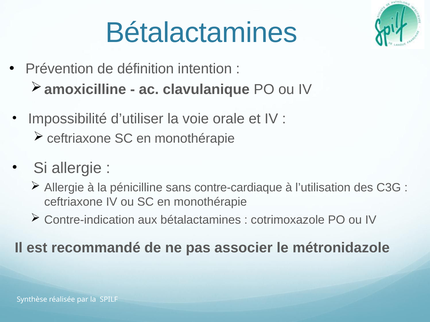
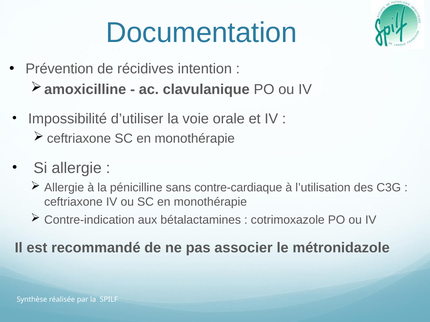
Bétalactamines at (202, 33): Bétalactamines -> Documentation
définition: définition -> récidives
